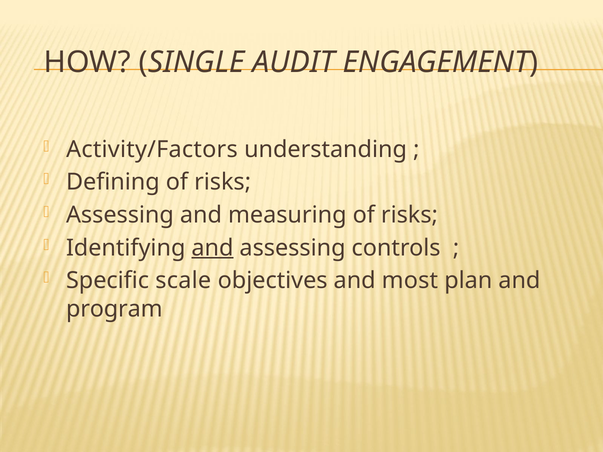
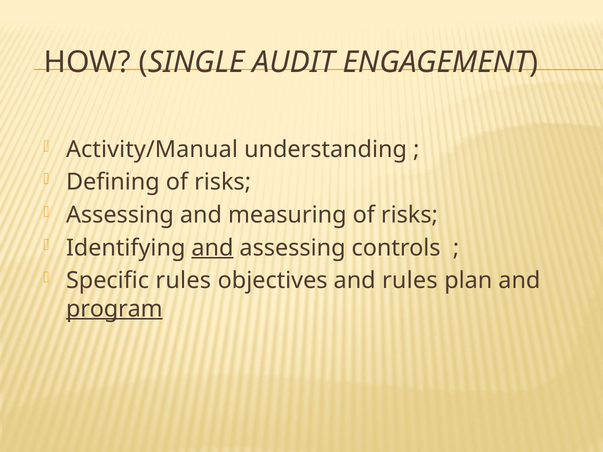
Activity/Factors: Activity/Factors -> Activity/Manual
Specific scale: scale -> rules
and most: most -> rules
program underline: none -> present
